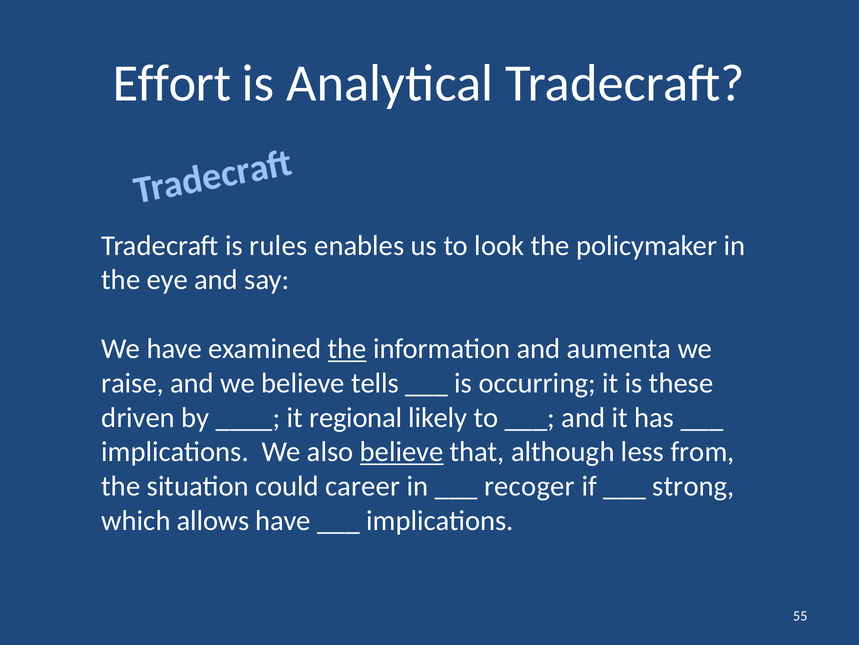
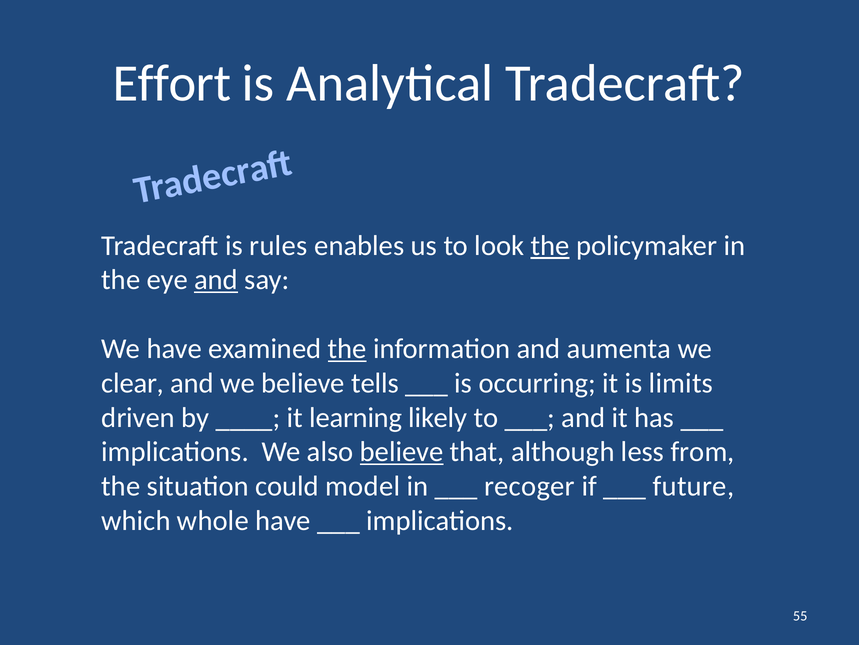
the at (550, 245) underline: none -> present
and at (216, 280) underline: none -> present
raise: raise -> clear
these: these -> limits
regional: regional -> learning
career: career -> model
strong: strong -> future
allows: allows -> whole
